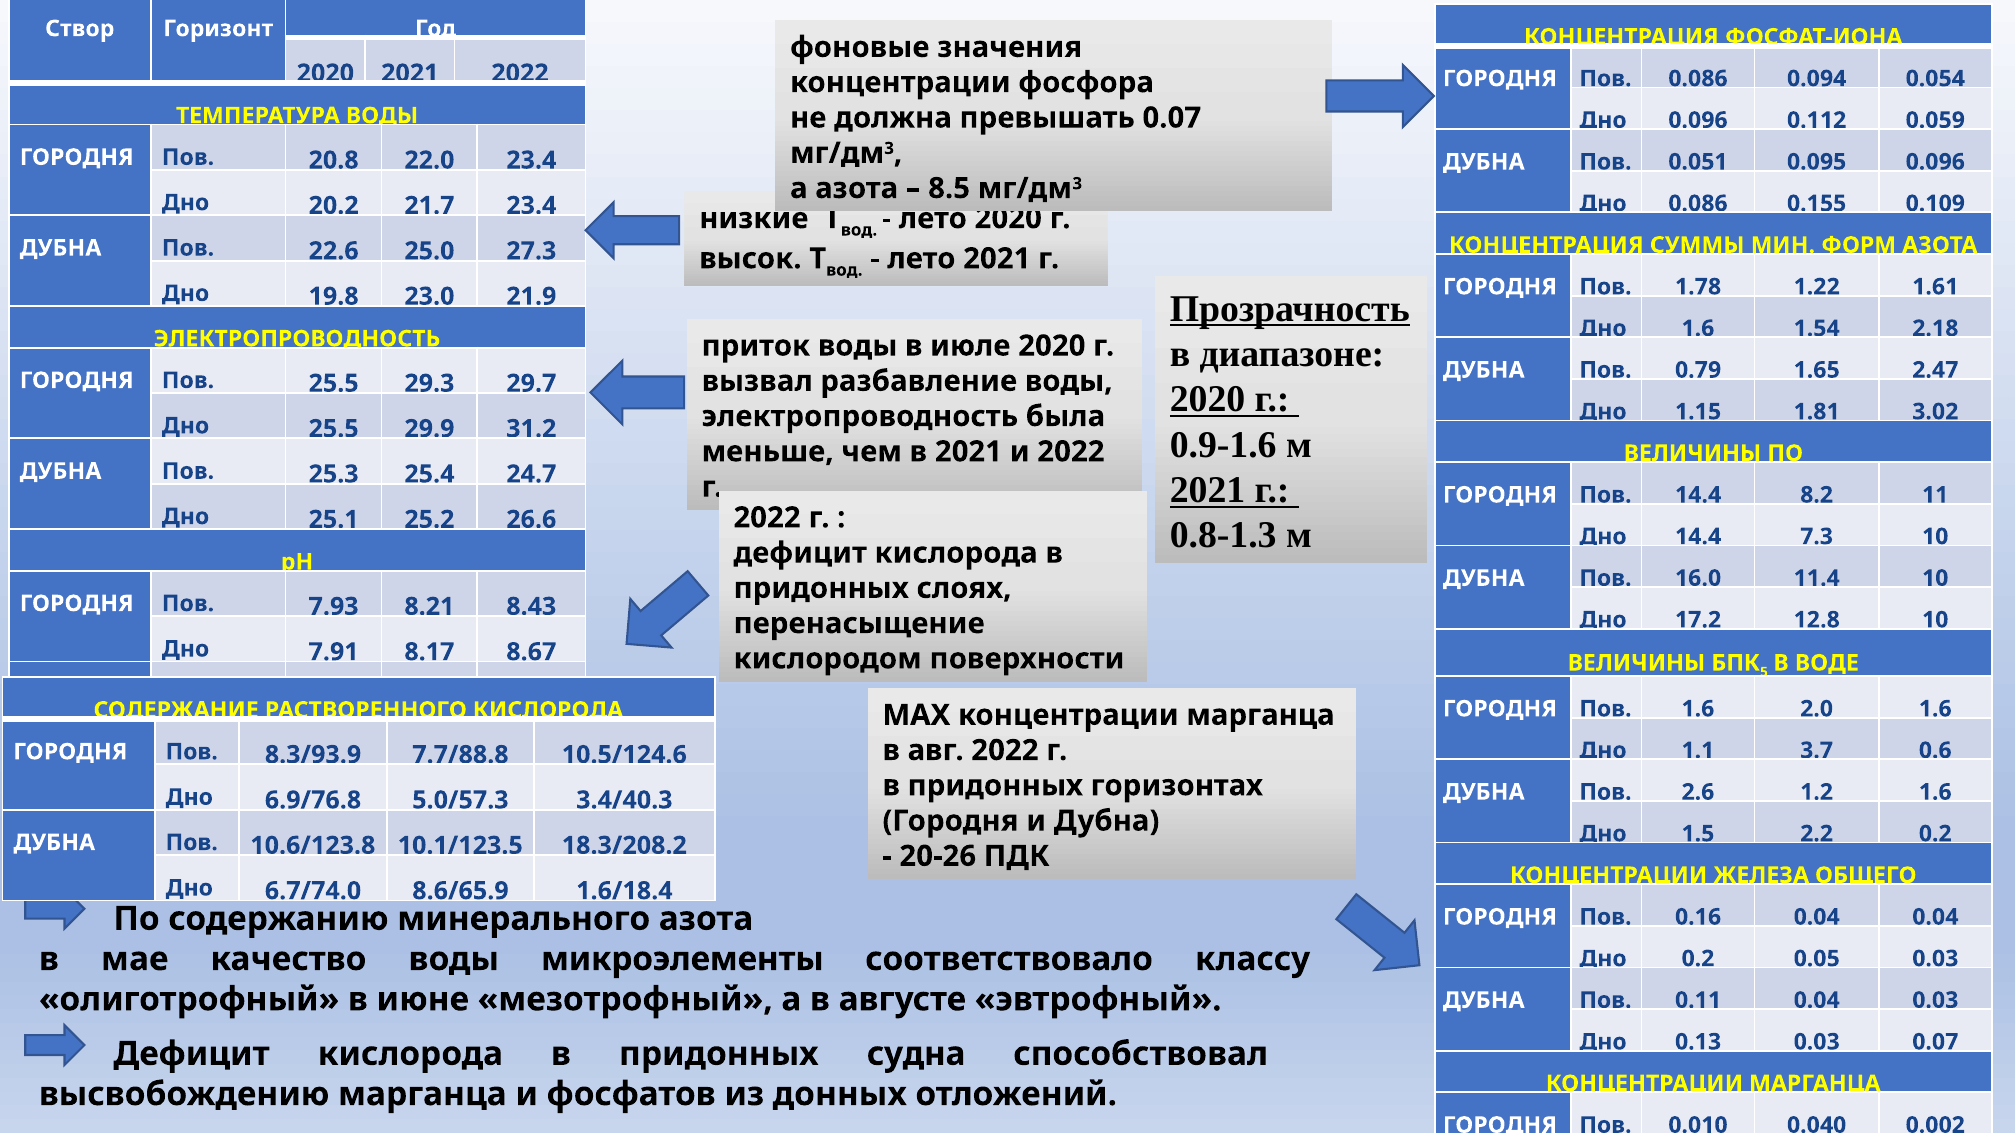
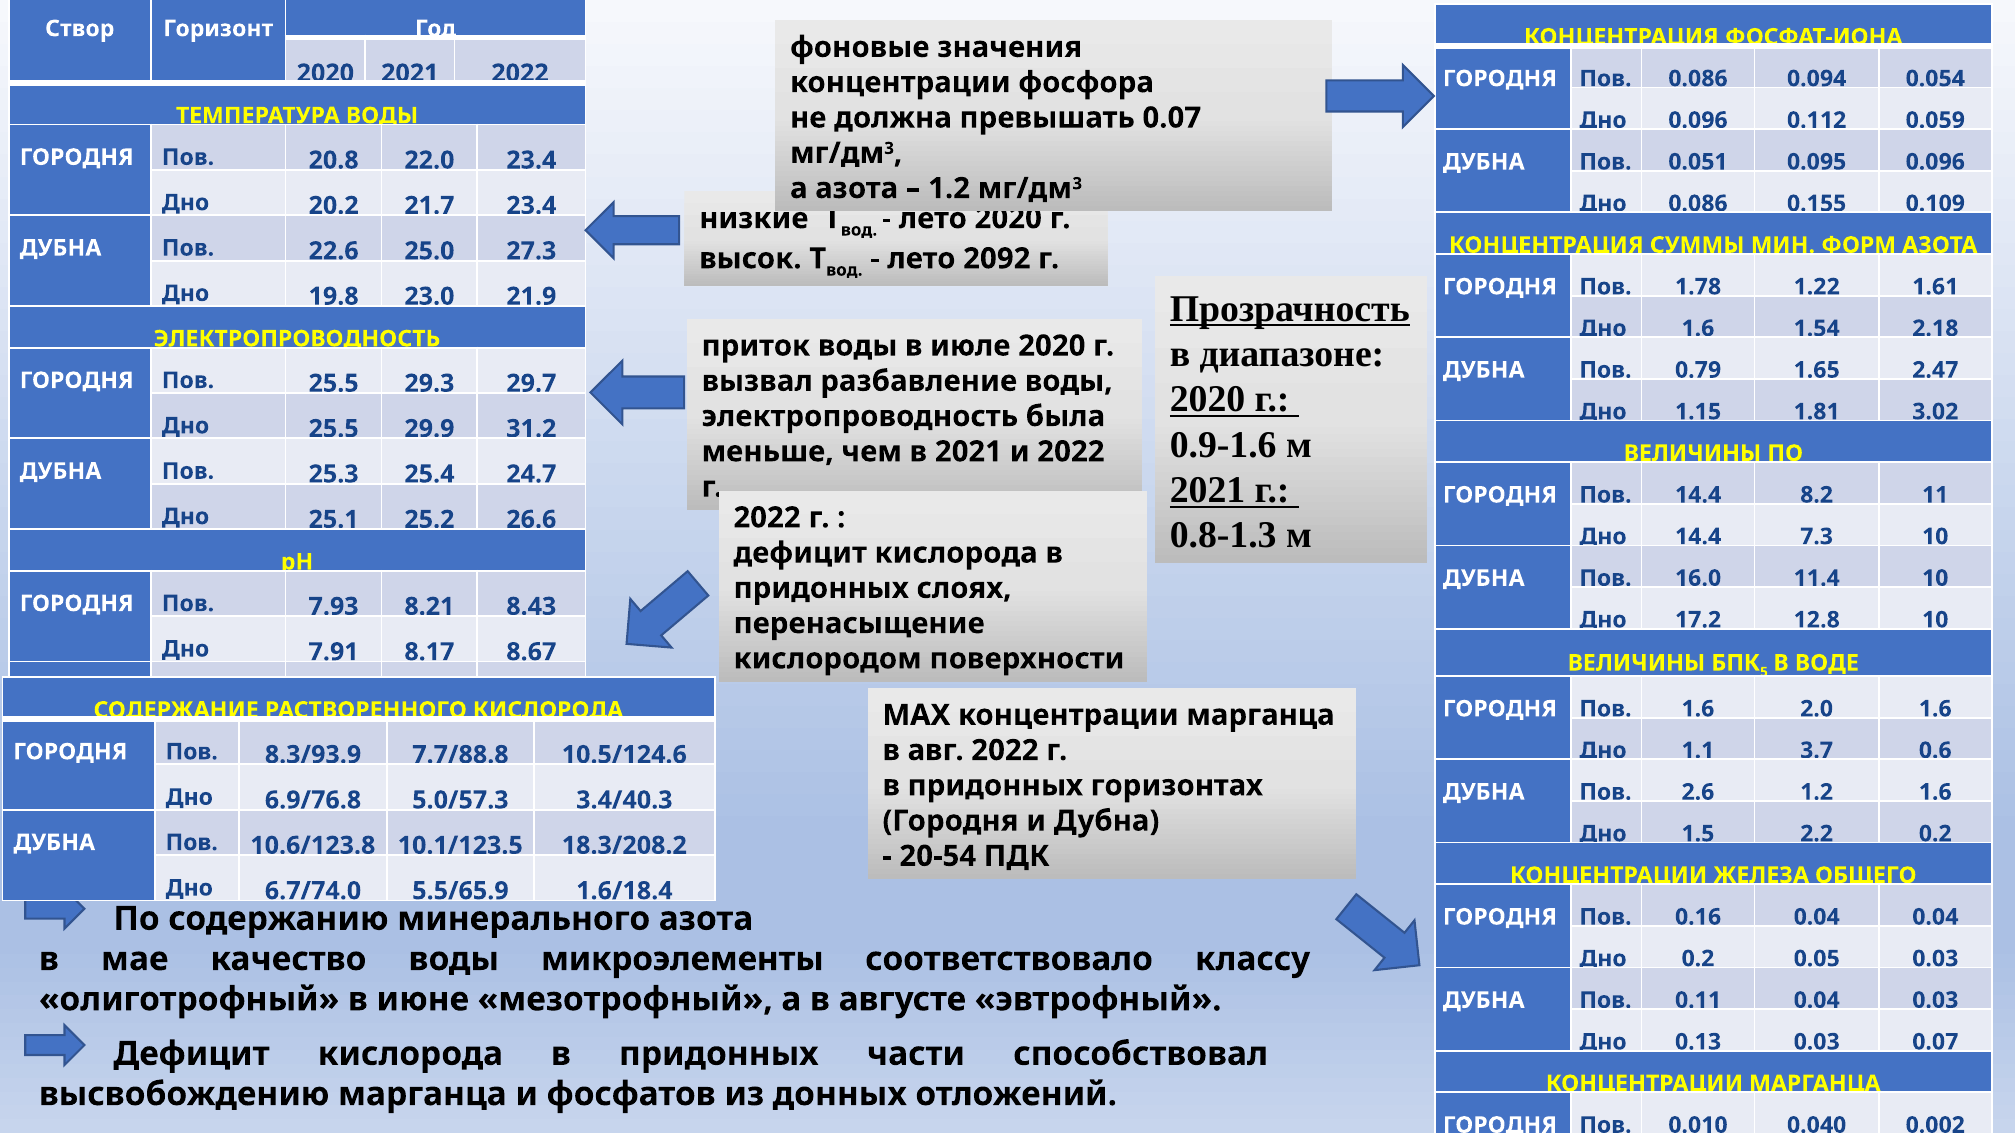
8.5 at (949, 188): 8.5 -> 1.2
лето 2021: 2021 -> 2092
20-26: 20-26 -> 20-54
8.6/65.9: 8.6/65.9 -> 5.5/65.9
судна: судна -> части
